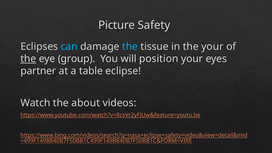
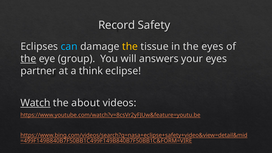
Picture: Picture -> Record
the at (130, 47) colour: light blue -> yellow
the your: your -> eyes
position: position -> answers
table: table -> think
Watch underline: none -> present
